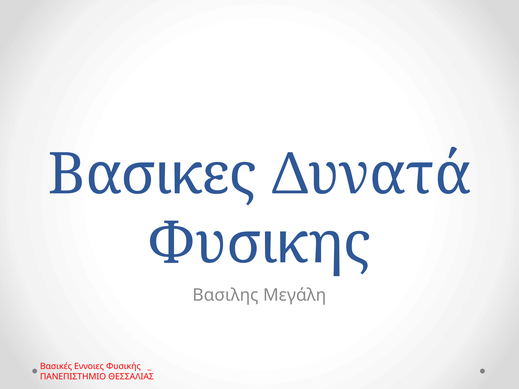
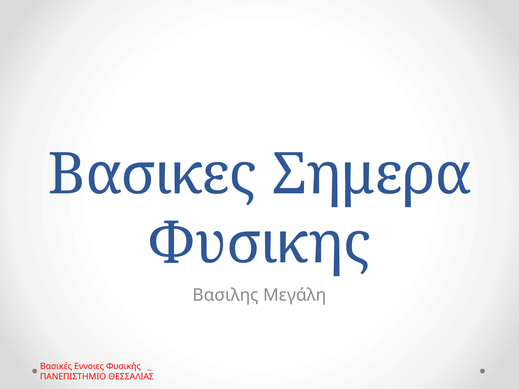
Δυνατά: Δυνατά -> Σημερα
